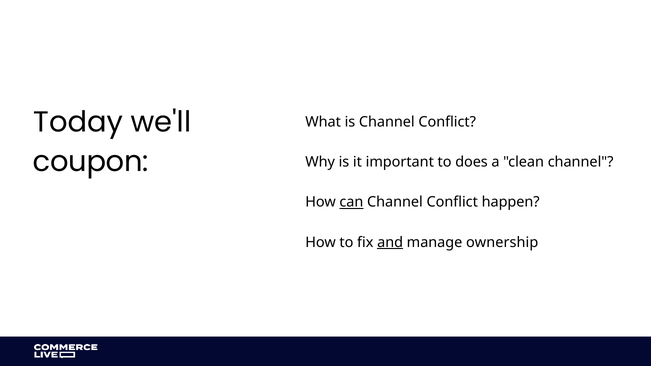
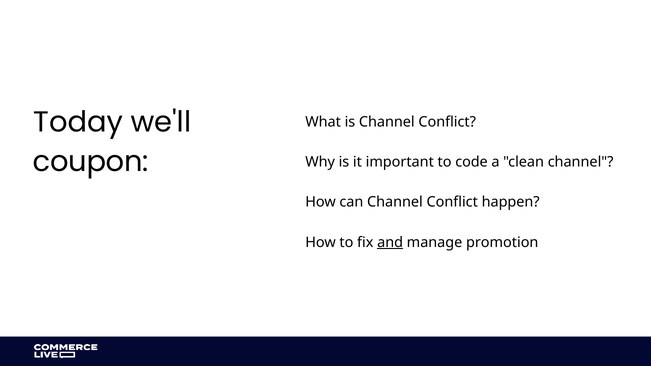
does: does -> code
can underline: present -> none
ownership: ownership -> promotion
